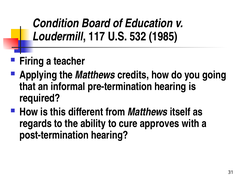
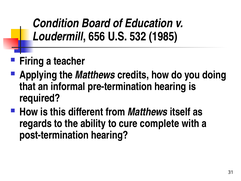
117: 117 -> 656
going: going -> doing
approves: approves -> complete
